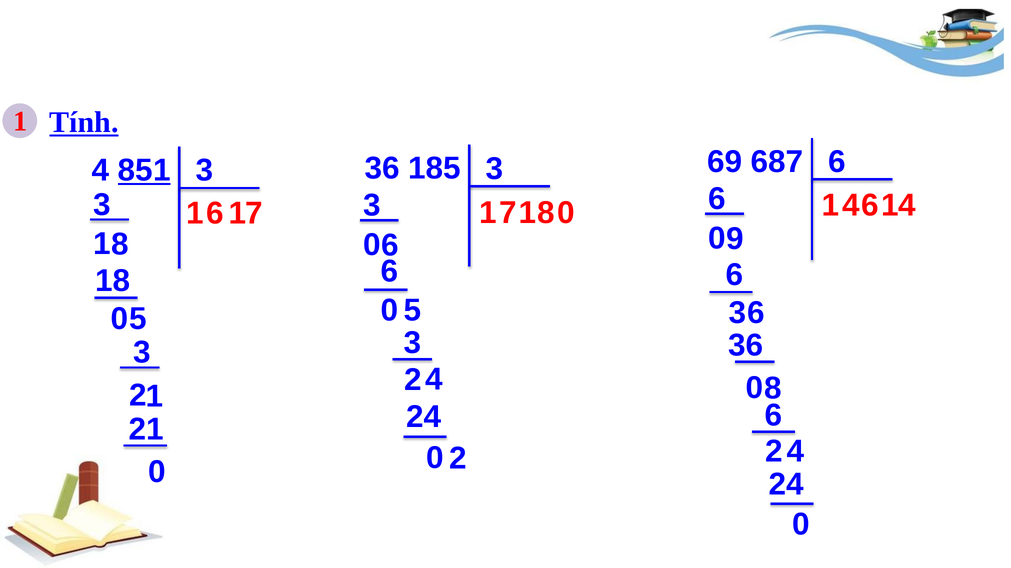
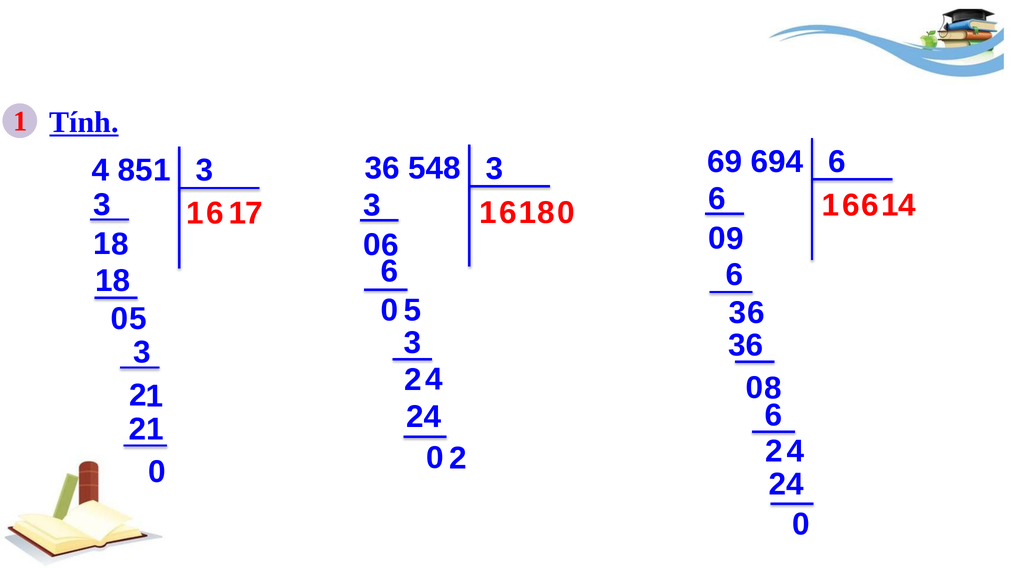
687: 687 -> 694
185: 185 -> 548
851 underline: present -> none
4 at (851, 205): 4 -> 6
7 at (508, 213): 7 -> 6
